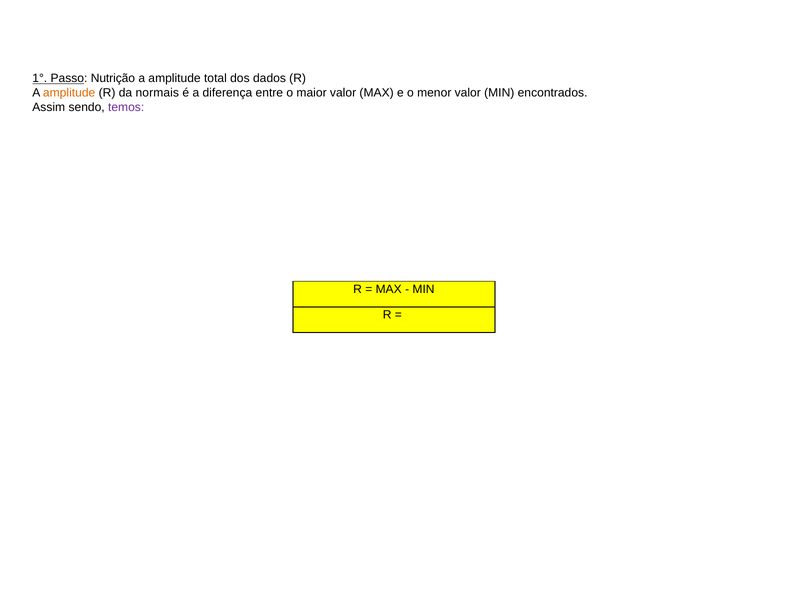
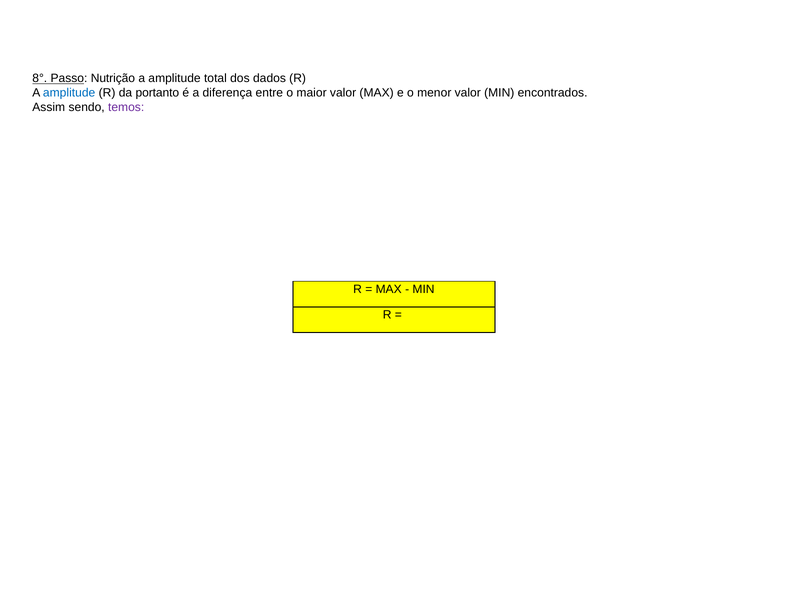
1°: 1° -> 8°
amplitude at (69, 93) colour: orange -> blue
normais: normais -> portanto
